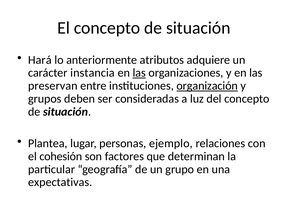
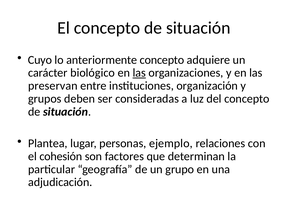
Hará: Hará -> Cuyo
anteriormente atributos: atributos -> concepto
instancia: instancia -> biológico
organización underline: present -> none
expectativas: expectativas -> adjudicación
